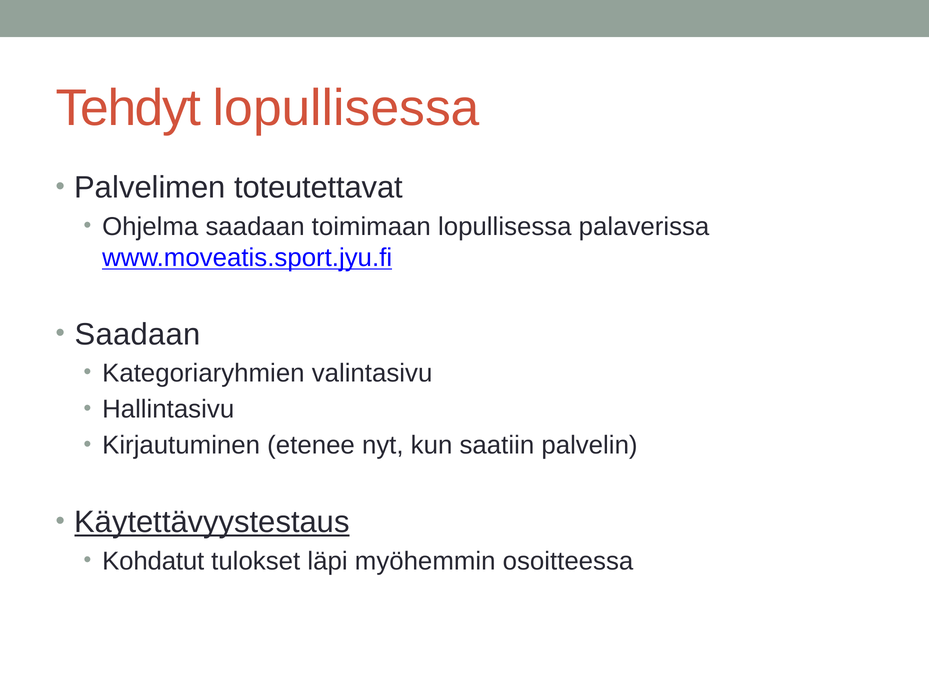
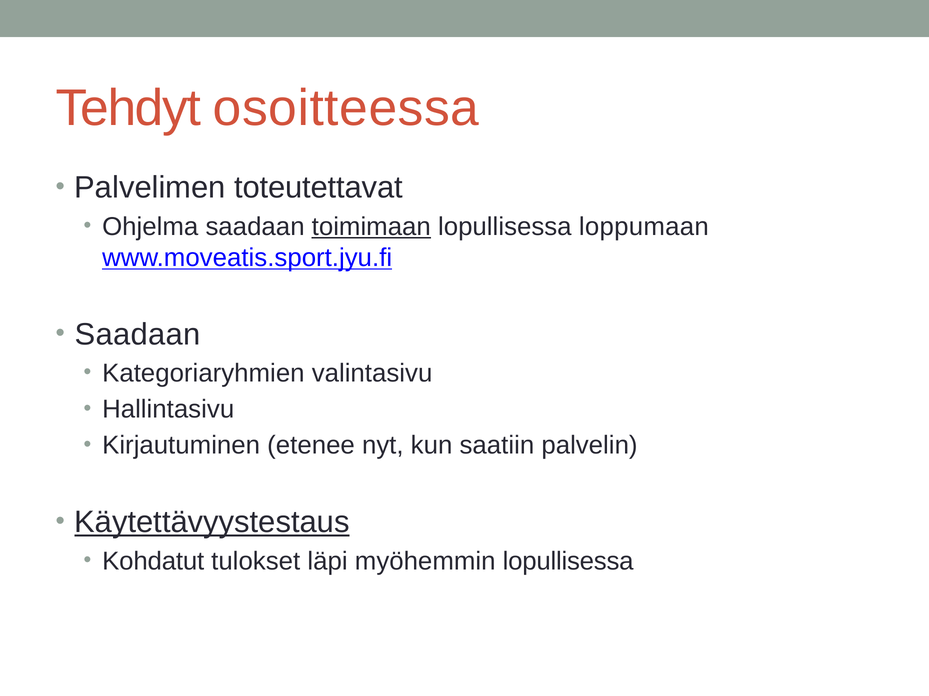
Tehdyt lopullisessa: lopullisessa -> osoitteessa
toimimaan underline: none -> present
palaverissa: palaverissa -> loppumaan
myöhemmin osoitteessa: osoitteessa -> lopullisessa
